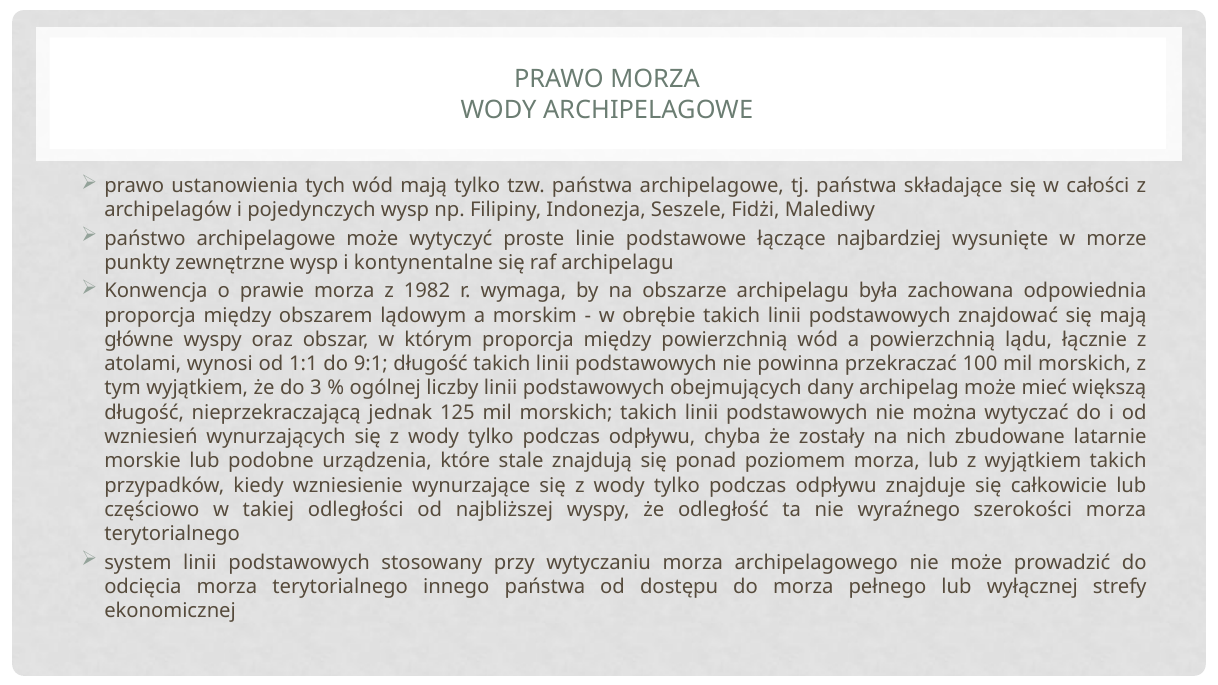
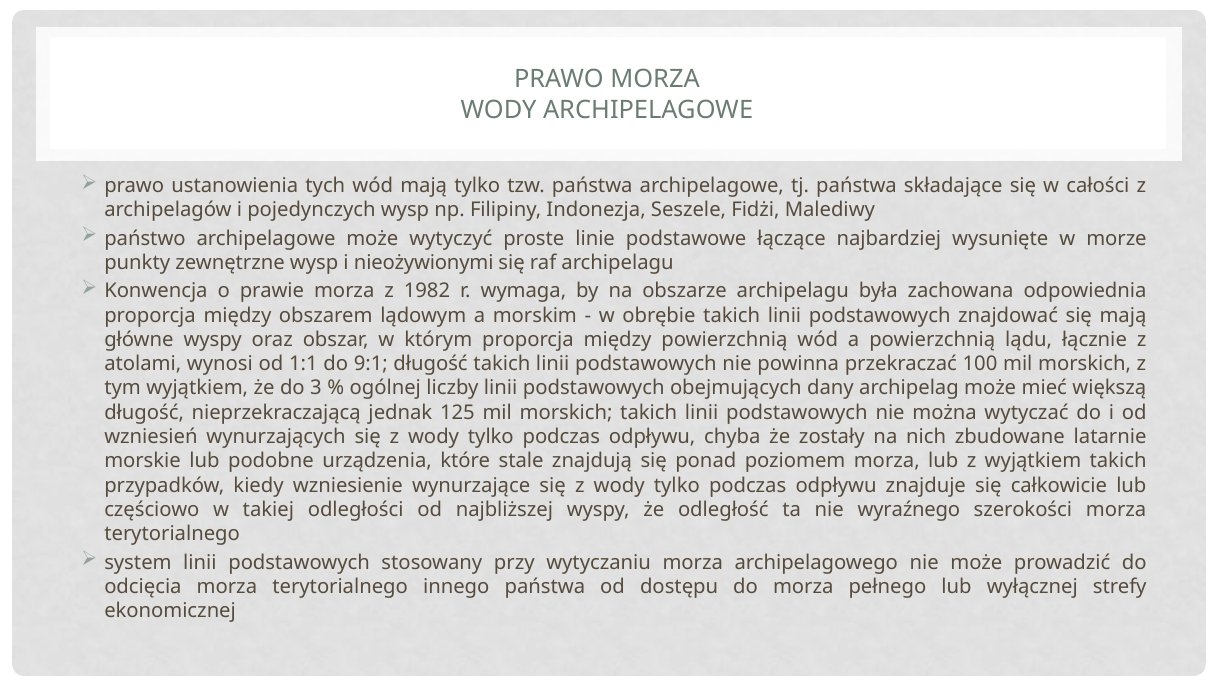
kontynentalne: kontynentalne -> nieożywionymi
